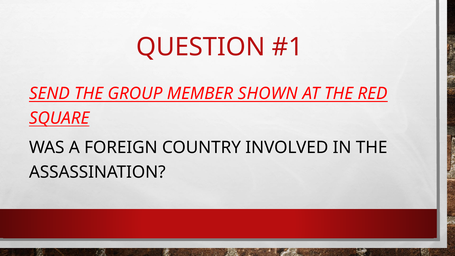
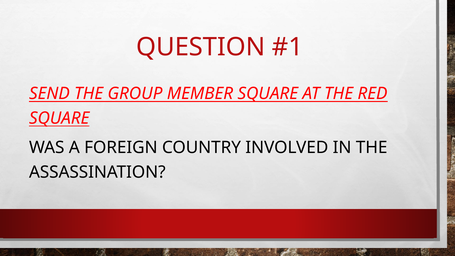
MEMBER SHOWN: SHOWN -> SQUARE
